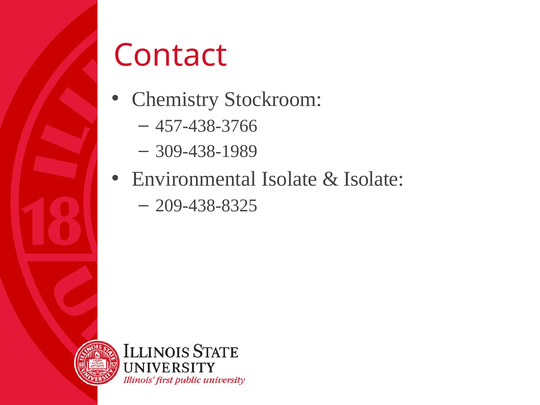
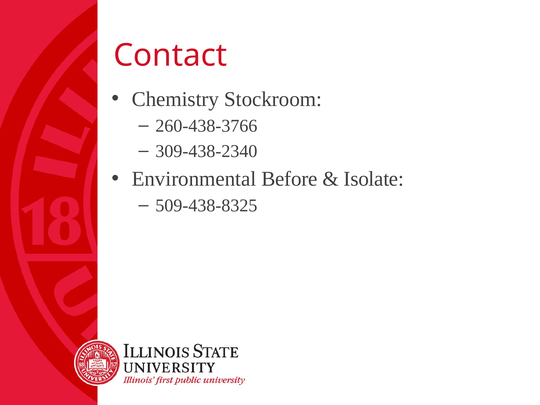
457-438-3766: 457-438-3766 -> 260-438-3766
309-438-1989: 309-438-1989 -> 309-438-2340
Environmental Isolate: Isolate -> Before
209-438-8325: 209-438-8325 -> 509-438-8325
